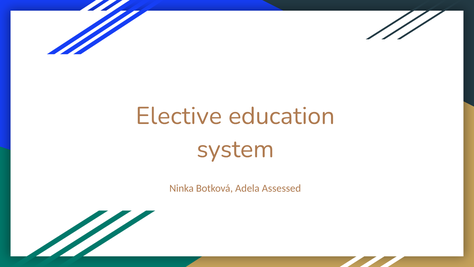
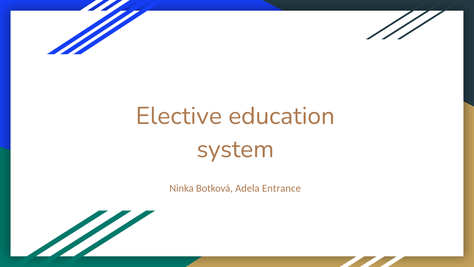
Assessed: Assessed -> Entrance
